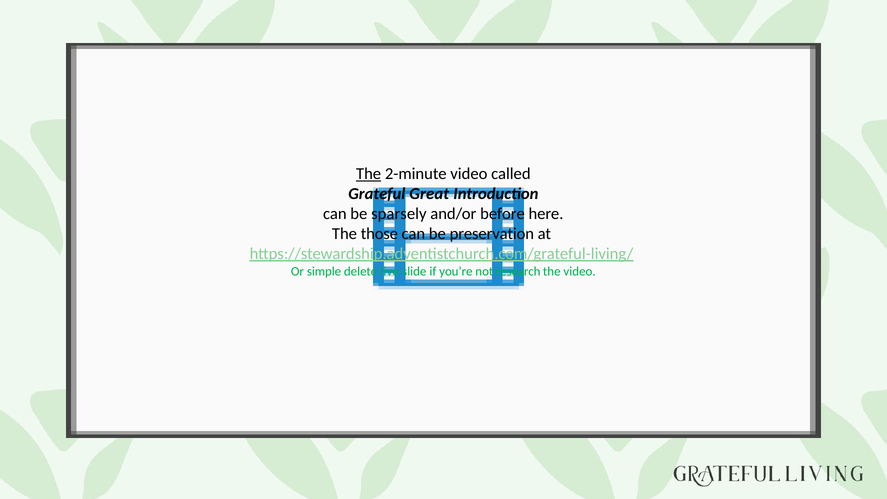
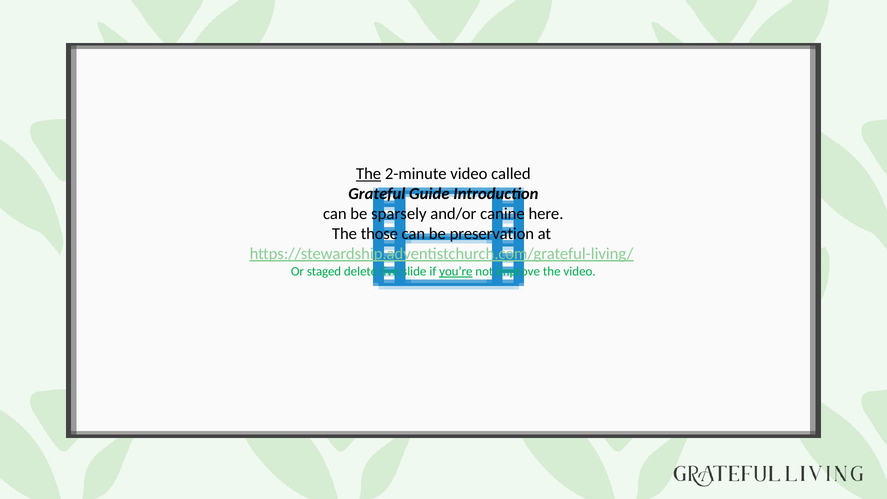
Great: Great -> Guide
before: before -> canine
simple: simple -> staged
you’re underline: none -> present
research: research -> improve
